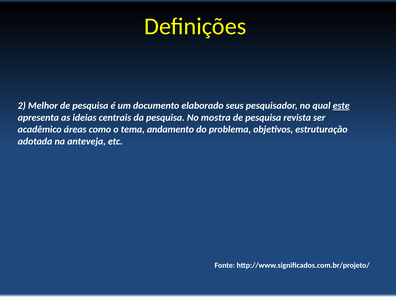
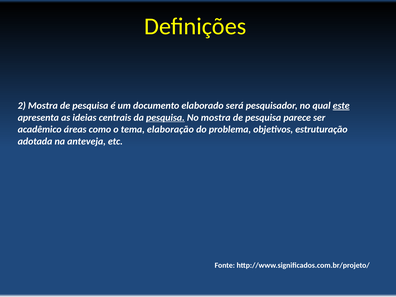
2 Melhor: Melhor -> Mostra
seus: seus -> será
pesquisa at (165, 118) underline: none -> present
revista: revista -> parece
andamento: andamento -> elaboração
